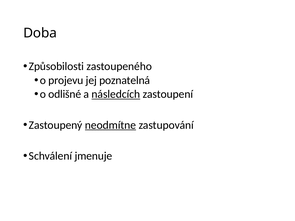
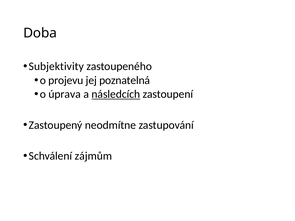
Způsobilosti: Způsobilosti -> Subjektivity
odlišné: odlišné -> úprava
neodmítne underline: present -> none
jmenuje: jmenuje -> zájmům
